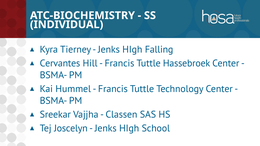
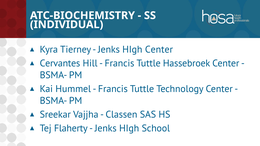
HIgh Falling: Falling -> Center
Joscelyn: Joscelyn -> Flaherty
